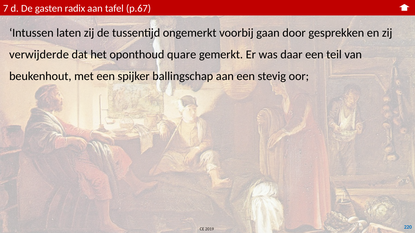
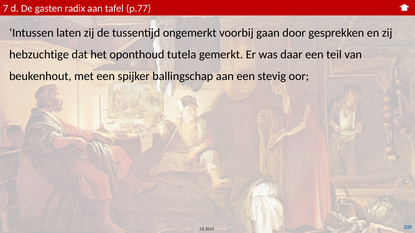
p.67: p.67 -> p.77
verwijderde: verwijderde -> hebzuchtige
quare: quare -> tutela
